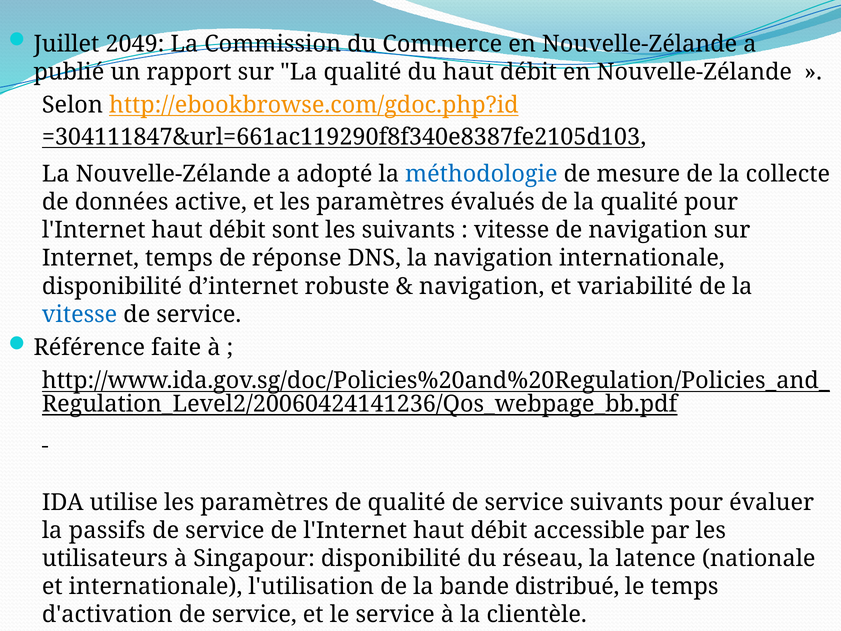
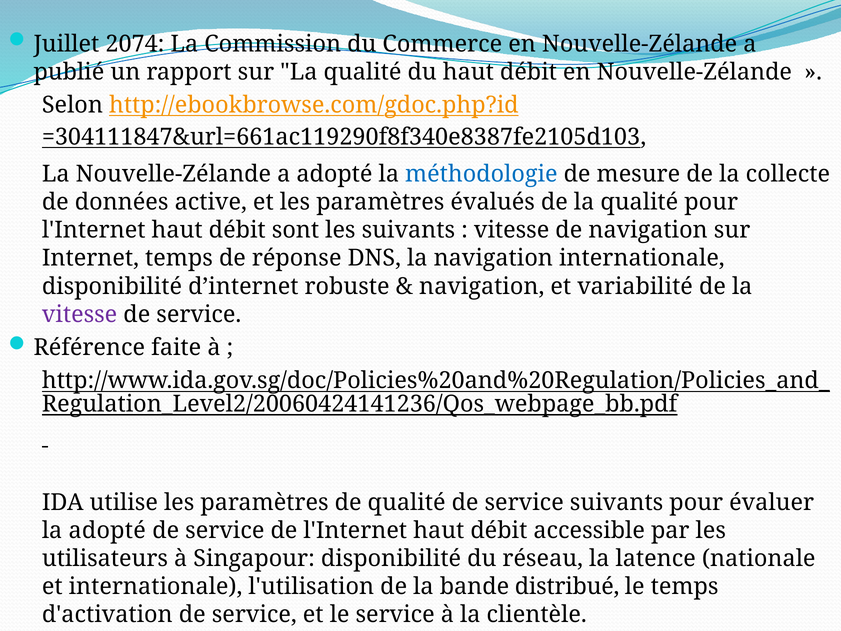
2049: 2049 -> 2074
vitesse at (80, 314) colour: blue -> purple
la passifs: passifs -> adopté
